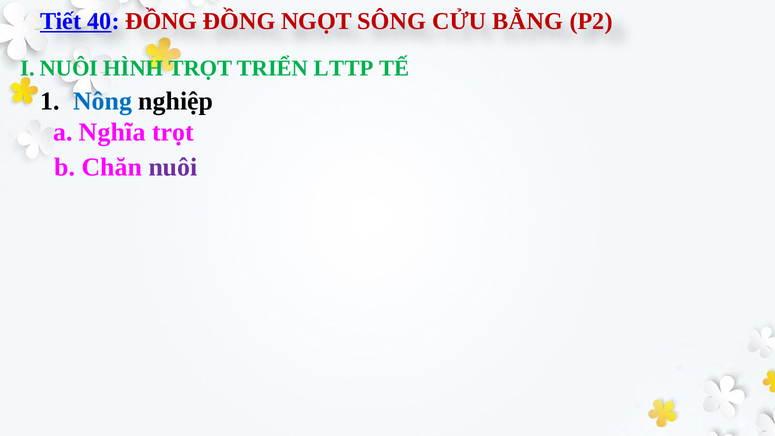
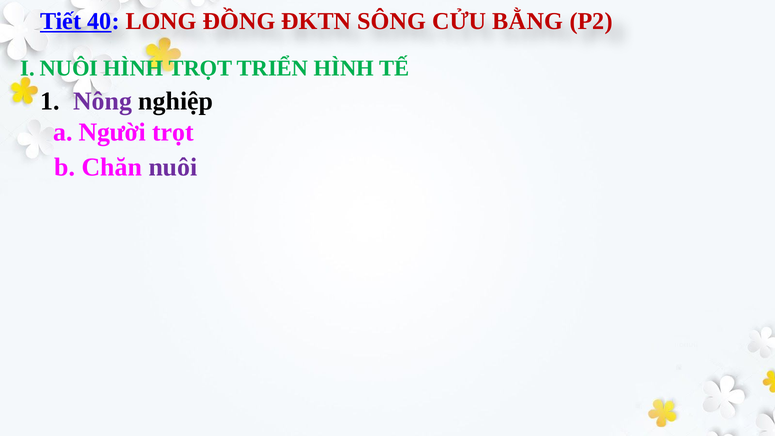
40 ĐỒNG: ĐỒNG -> LONG
NGỌT: NGỌT -> ĐKTN
TRIỂN LTTP: LTTP -> HÌNH
Nông colour: blue -> purple
Nghĩa: Nghĩa -> Người
